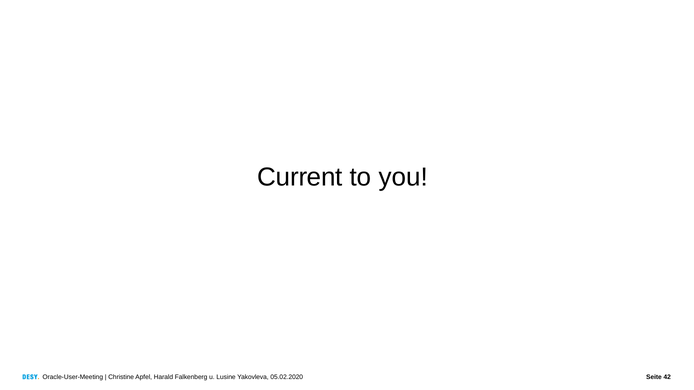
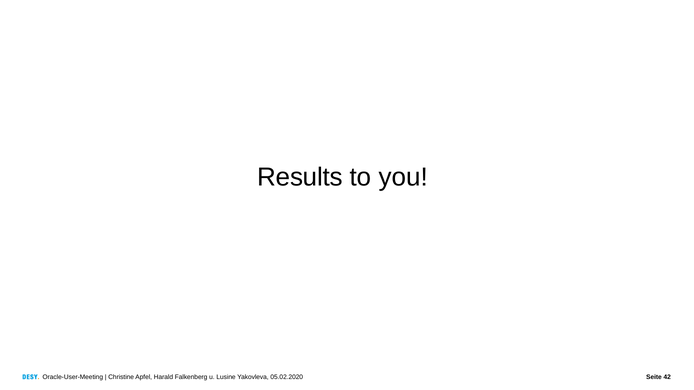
Current: Current -> Results
